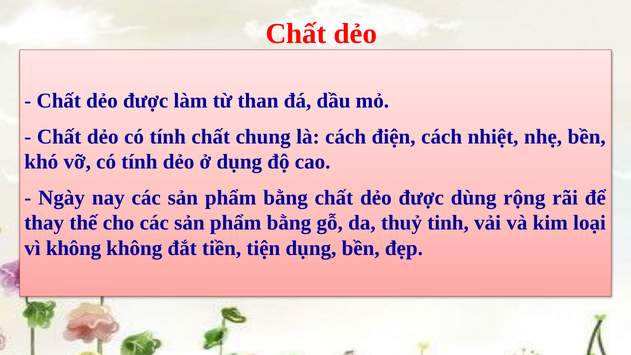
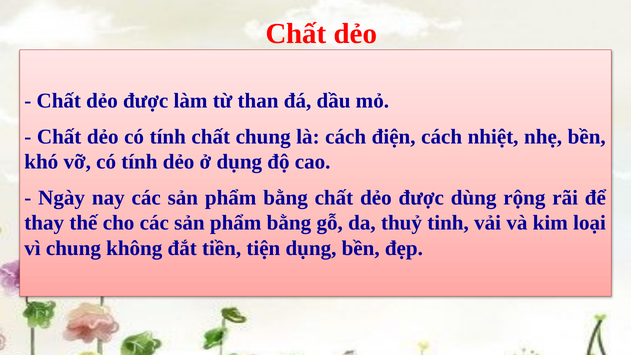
vì không: không -> chung
